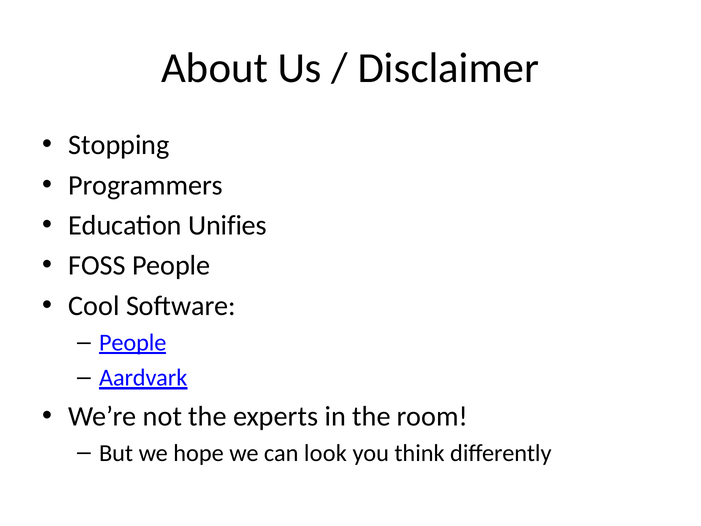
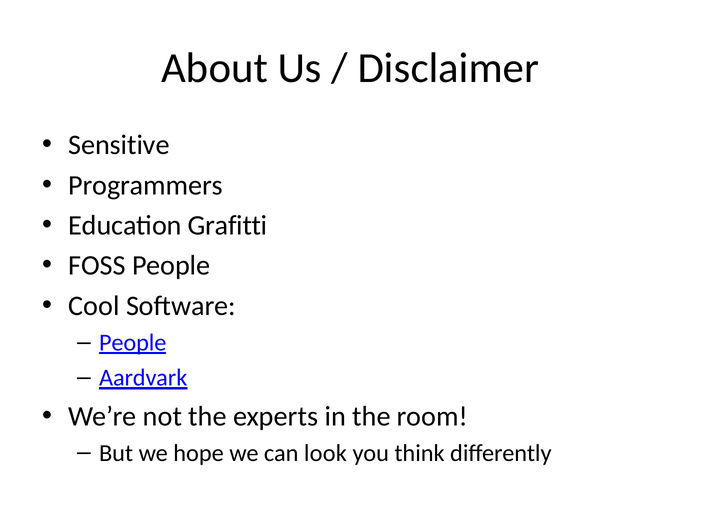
Stopping: Stopping -> Sensitive
Unifies: Unifies -> Grafitti
